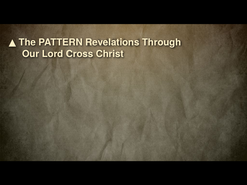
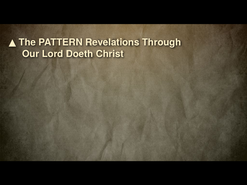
Cross: Cross -> Doeth
